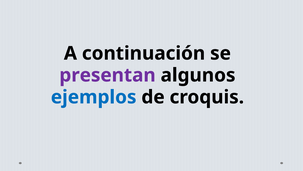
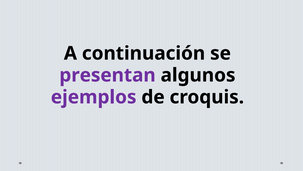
ejemplos colour: blue -> purple
